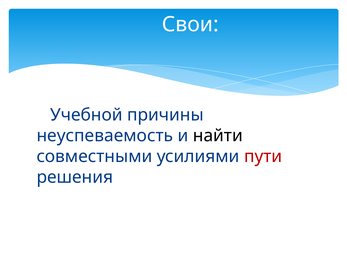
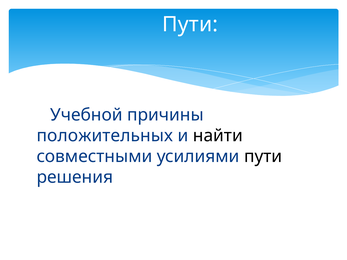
Свои at (190, 25): Свои -> Пути
неуспеваемость: неуспеваемость -> положительных
пути at (263, 157) colour: red -> black
